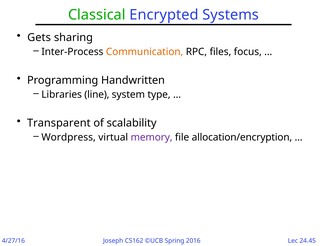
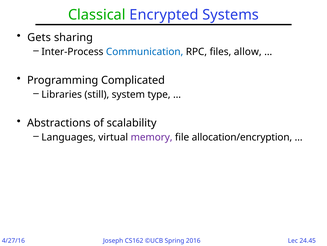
Communication colour: orange -> blue
focus: focus -> allow
Handwritten: Handwritten -> Complicated
line: line -> still
Transparent: Transparent -> Abstractions
Wordpress: Wordpress -> Languages
